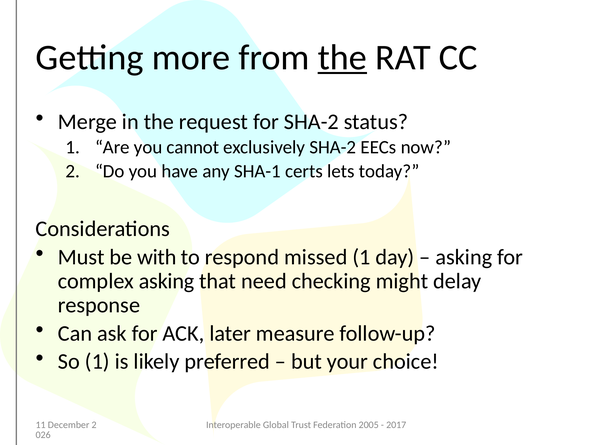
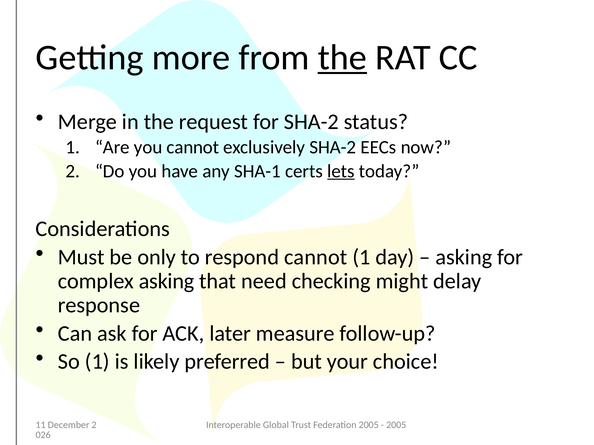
lets underline: none -> present
with: with -> only
respond missed: missed -> cannot
2017 at (396, 425): 2017 -> 2005
